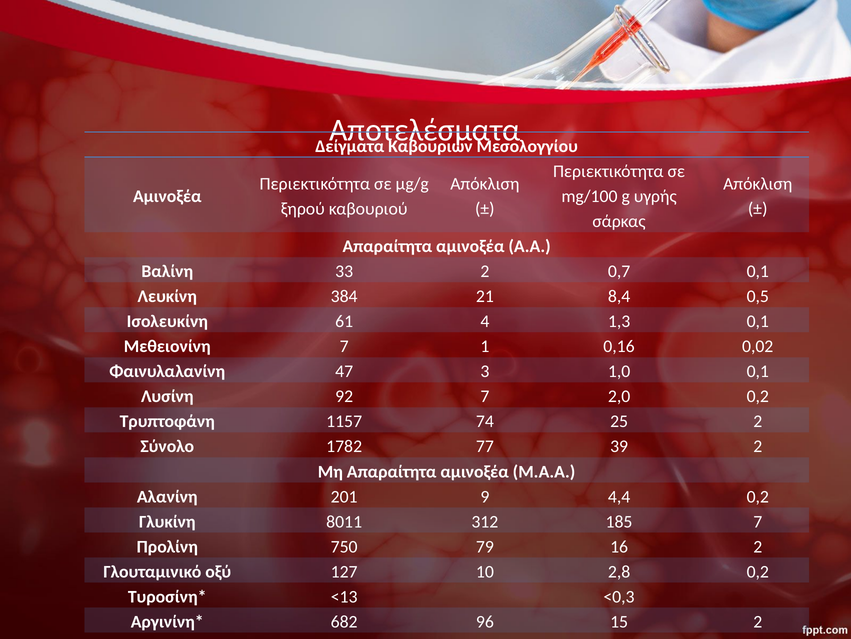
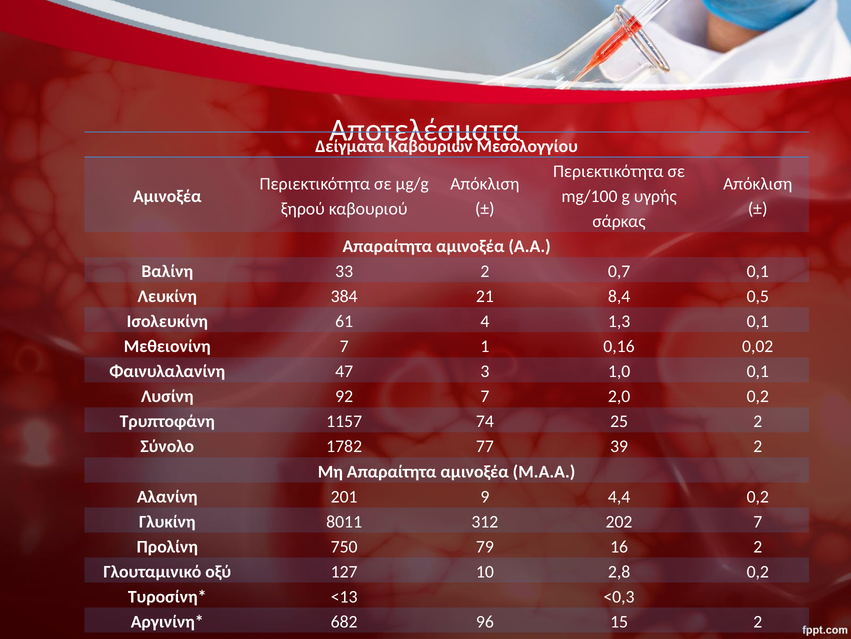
185: 185 -> 202
